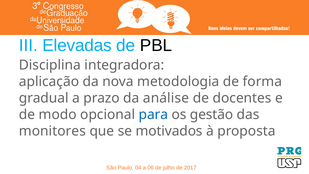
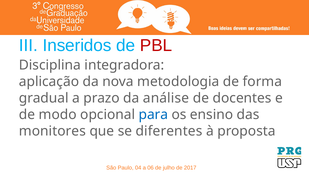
Elevadas: Elevadas -> Inseridos
PBL colour: black -> red
gestão: gestão -> ensino
motivados: motivados -> diferentes
